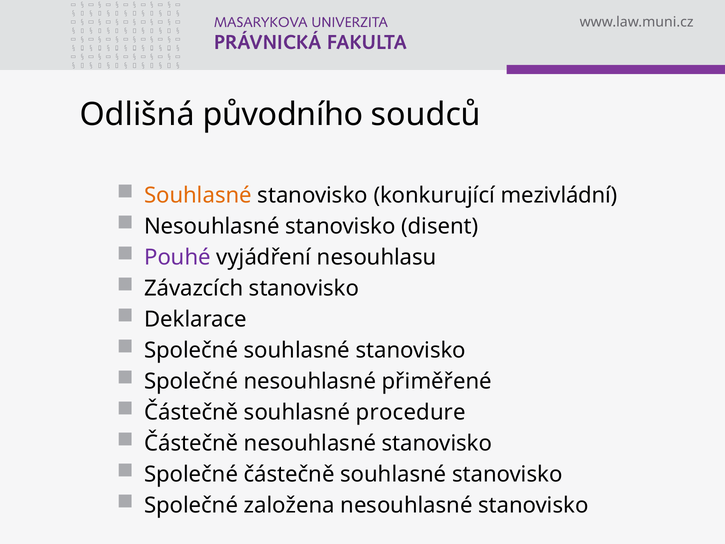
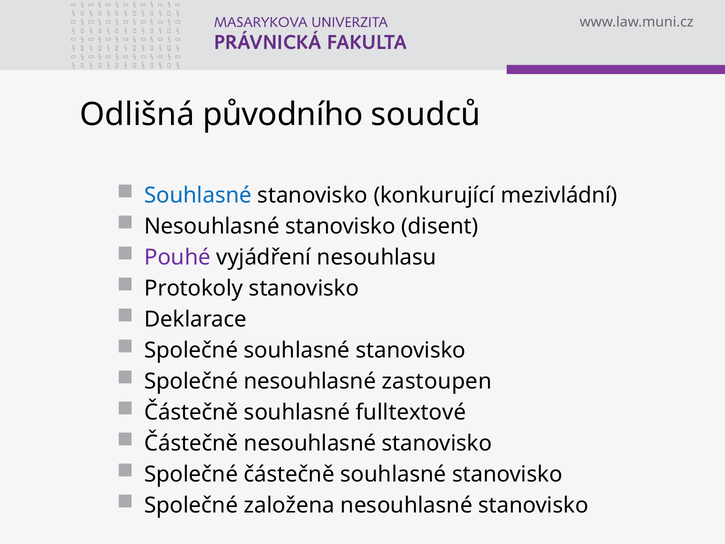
Souhlasné at (198, 195) colour: orange -> blue
Závazcích: Závazcích -> Protokoly
přiměřené: přiměřené -> zastoupen
procedure: procedure -> fulltextové
